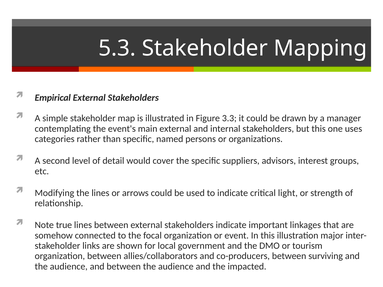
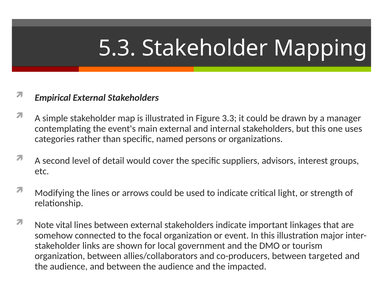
true: true -> vital
surviving: surviving -> targeted
